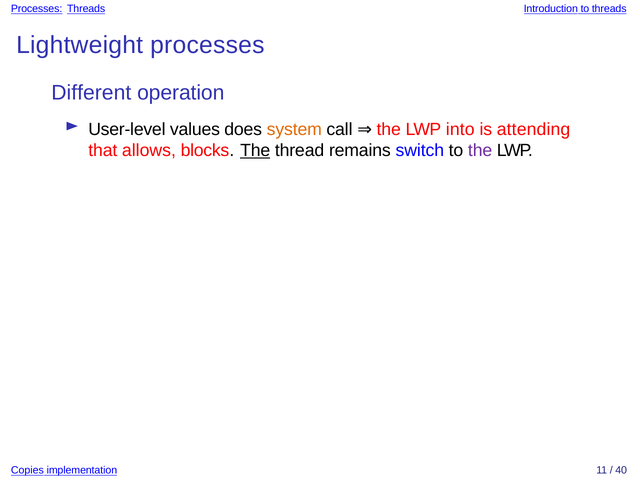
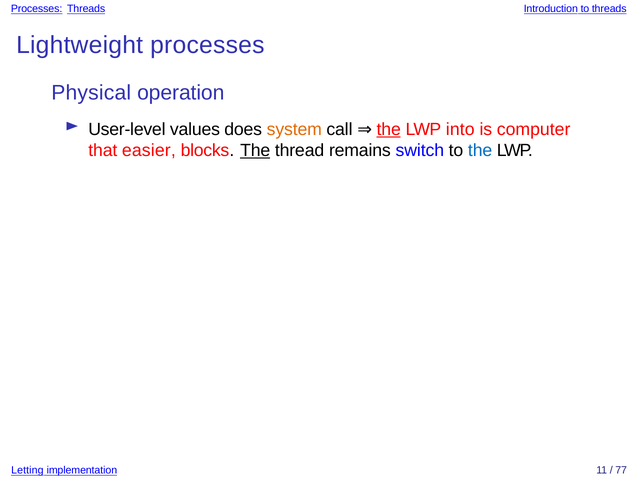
Different: Different -> Physical
the at (389, 129) underline: none -> present
attending: attending -> computer
allows: allows -> easier
the at (480, 151) colour: purple -> blue
Copies: Copies -> Letting
40: 40 -> 77
